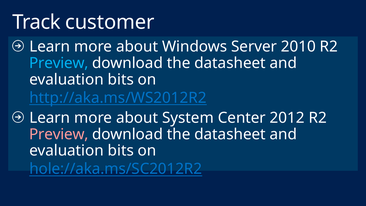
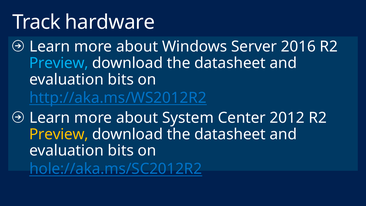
customer: customer -> hardware
2010: 2010 -> 2016
Preview at (59, 134) colour: pink -> yellow
